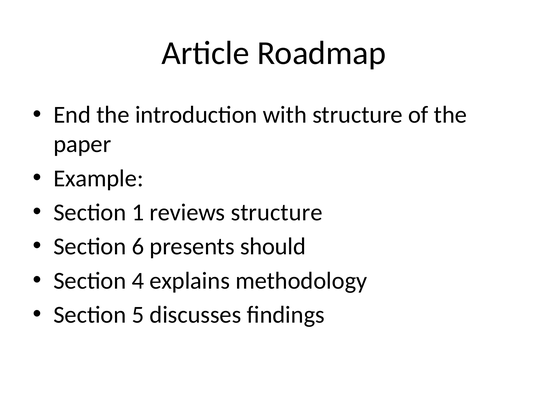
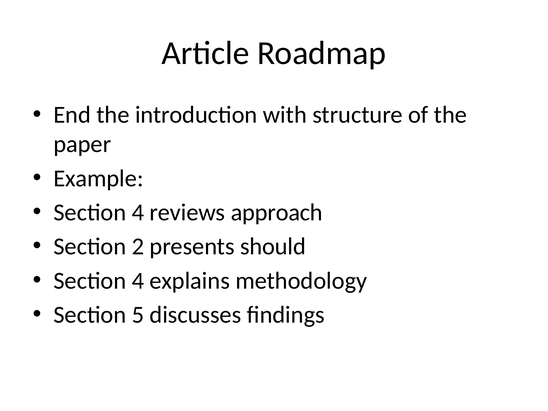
1 at (138, 212): 1 -> 4
reviews structure: structure -> approach
6: 6 -> 2
